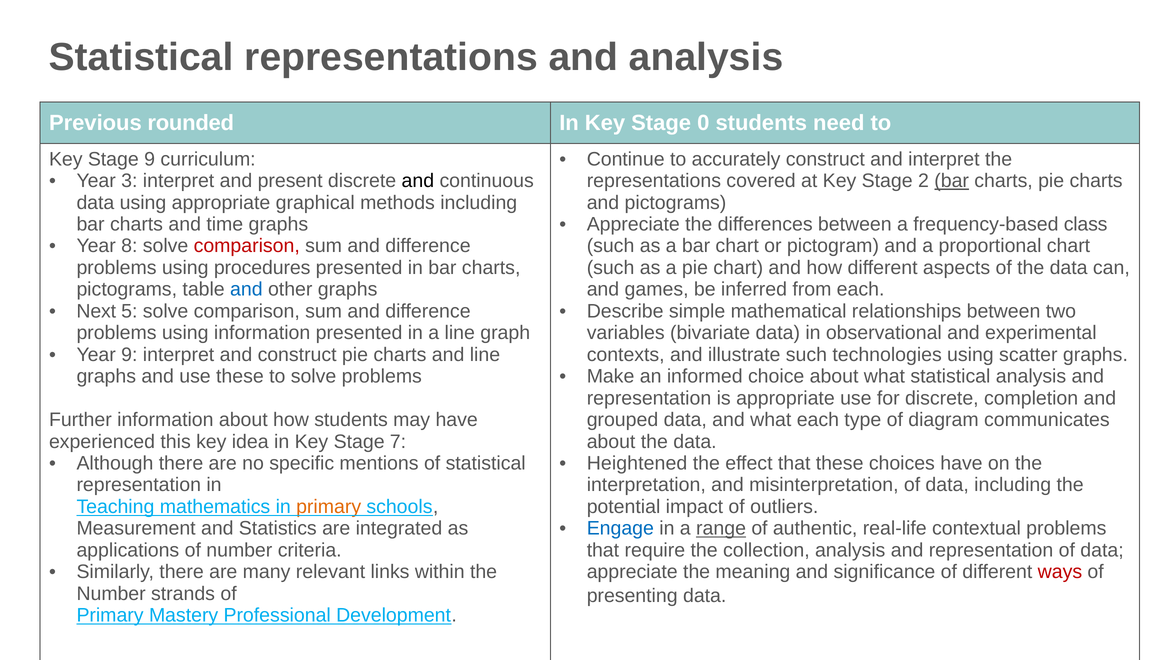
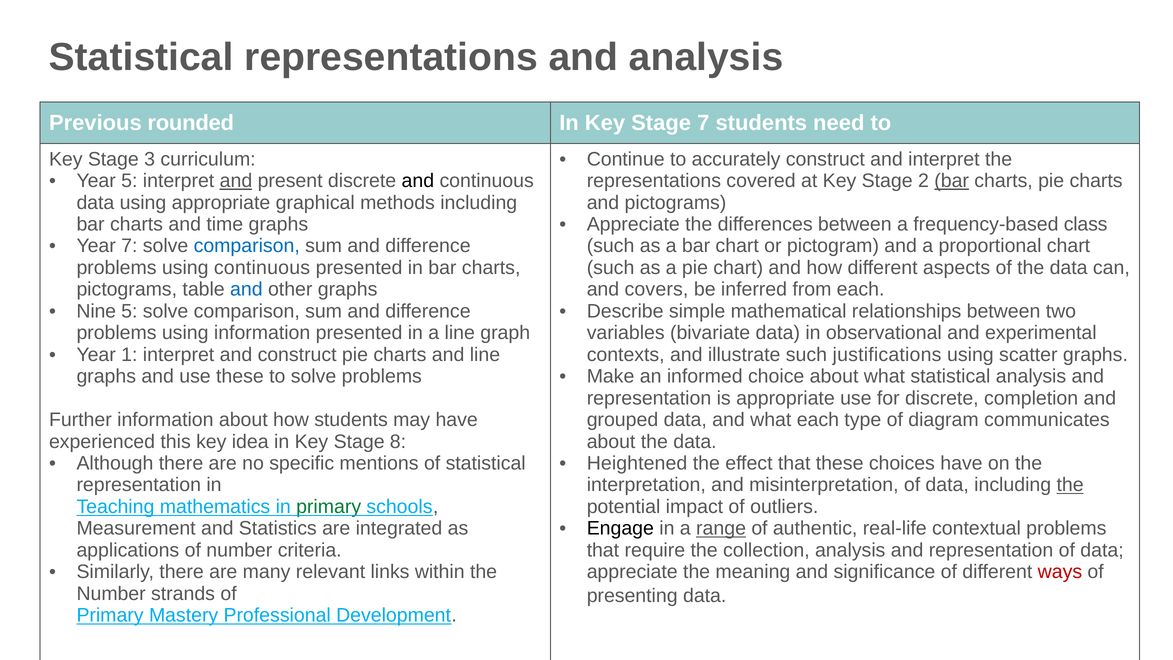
Stage 0: 0 -> 7
Stage 9: 9 -> 3
Year 3: 3 -> 5
and at (236, 181) underline: none -> present
Year 8: 8 -> 7
comparison at (247, 246) colour: red -> blue
using procedures: procedures -> continuous
games: games -> covers
Next: Next -> Nine
Year 9: 9 -> 1
technologies: technologies -> justifications
7: 7 -> 8
the at (1070, 485) underline: none -> present
primary at (329, 507) colour: orange -> green
Engage colour: blue -> black
